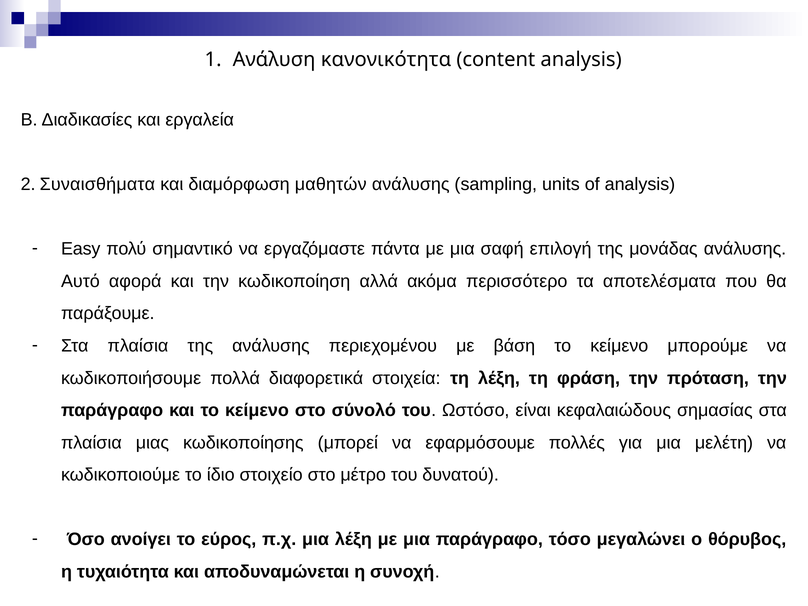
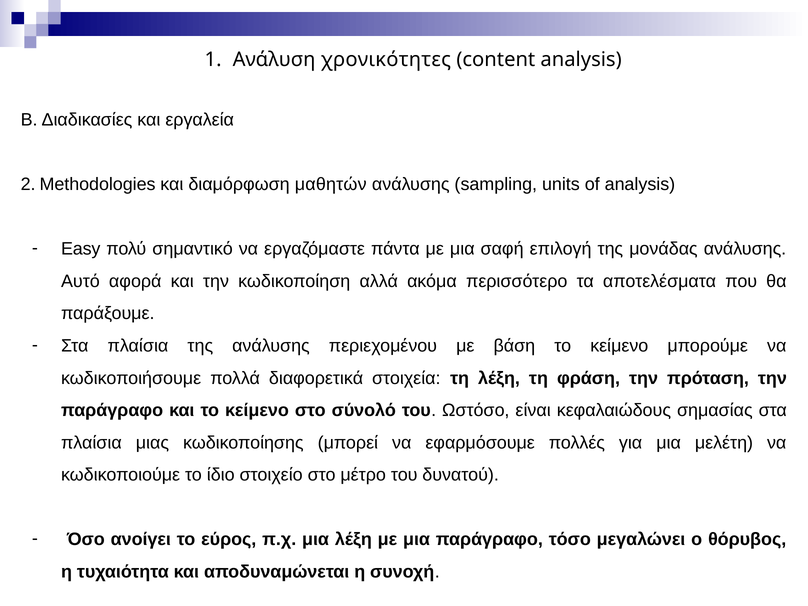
κανονικότητα: κανονικότητα -> χρονικότητες
Συναισθήματα: Συναισθήματα -> Methodologies
